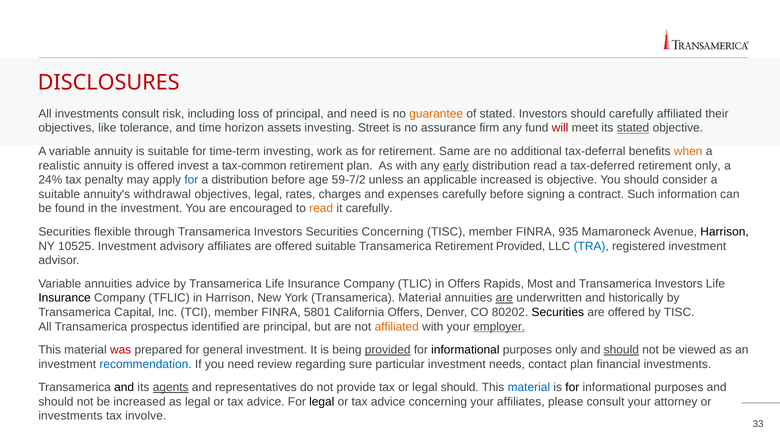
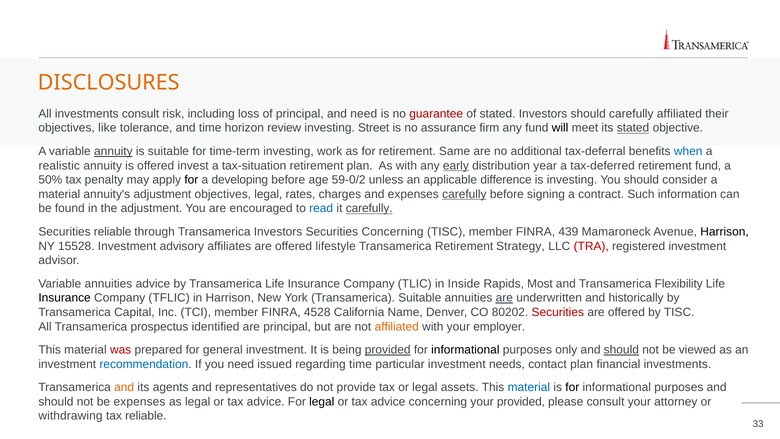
DISCLOSURES colour: red -> orange
guarantee colour: orange -> red
assets: assets -> review
will colour: red -> black
annuity at (113, 151) underline: none -> present
when colour: orange -> blue
tax-common: tax-common -> tax-situation
distribution read: read -> year
retirement only: only -> fund
24%: 24% -> 50%
for at (191, 180) colour: blue -> black
a distribution: distribution -> developing
59-7/2: 59-7/2 -> 59-0/2
applicable increased: increased -> difference
is objective: objective -> investing
suitable at (59, 194): suitable -> material
annuity's withdrawal: withdrawal -> adjustment
carefully at (464, 194) underline: none -> present
the investment: investment -> adjustment
read at (321, 208) colour: orange -> blue
carefully at (369, 208) underline: none -> present
Securities flexible: flexible -> reliable
935: 935 -> 439
10525: 10525 -> 15528
offered suitable: suitable -> lifestyle
Retirement Provided: Provided -> Strategy
TRA colour: blue -> red
in Offers: Offers -> Inside
and Transamerica Investors: Investors -> Flexibility
Transamerica Material: Material -> Suitable
5801: 5801 -> 4528
California Offers: Offers -> Name
Securities at (558, 312) colour: black -> red
employer underline: present -> none
review: review -> issued
regarding sure: sure -> time
and at (124, 387) colour: black -> orange
agents underline: present -> none
legal should: should -> assets
be increased: increased -> expenses
your affiliates: affiliates -> provided
investments at (71, 416): investments -> withdrawing
tax involve: involve -> reliable
